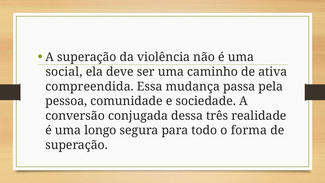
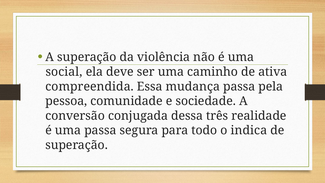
uma longo: longo -> passa
forma: forma -> indica
